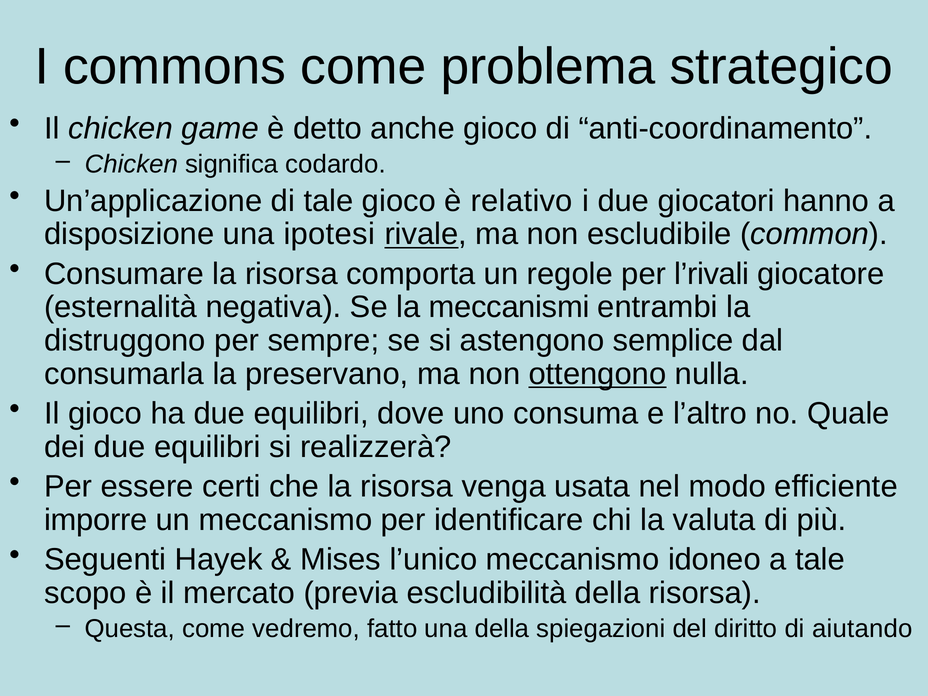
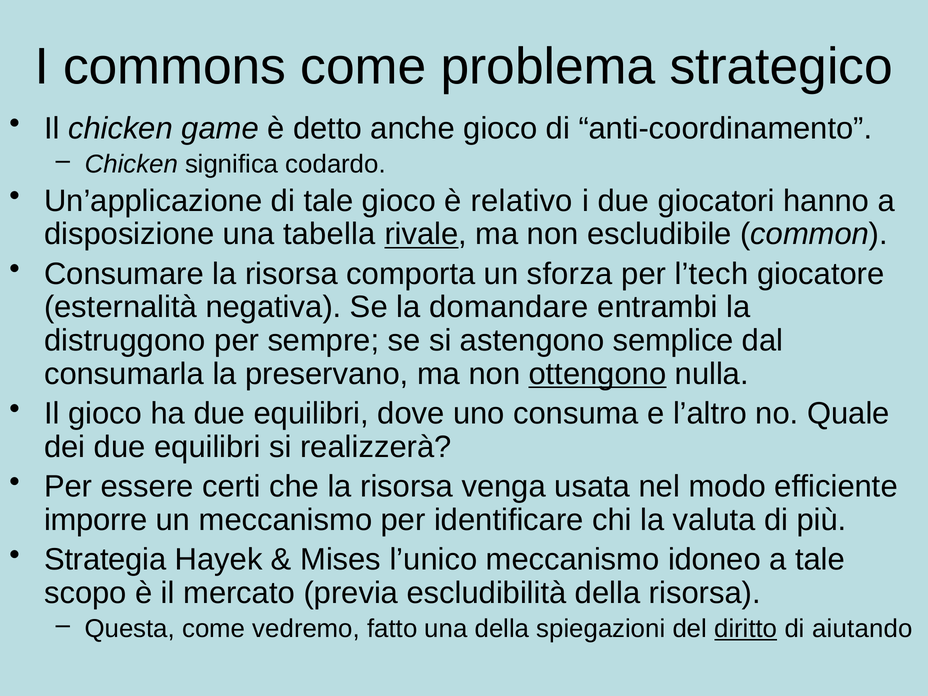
ipotesi: ipotesi -> tabella
regole: regole -> sforza
l’rivali: l’rivali -> l’tech
meccanismi: meccanismi -> domandare
Seguenti: Seguenti -> Strategia
diritto underline: none -> present
